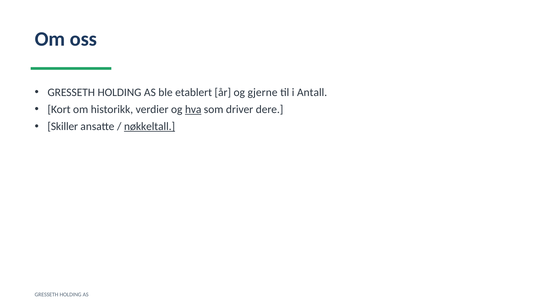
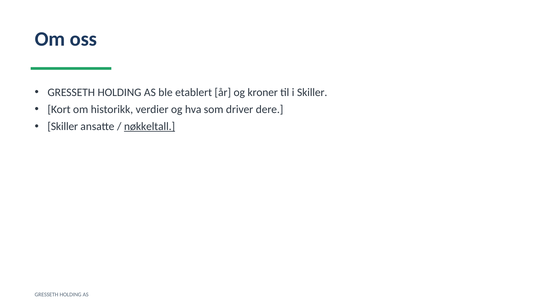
gjerne: gjerne -> kroner
i Antall: Antall -> Skiller
hva underline: present -> none
